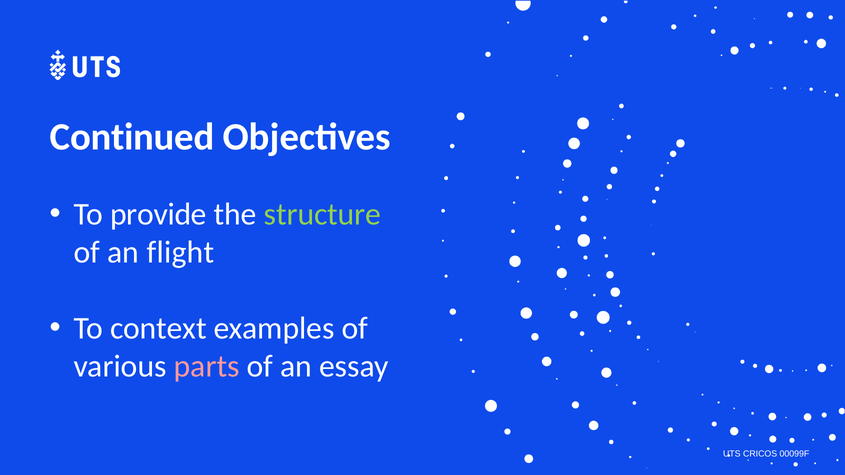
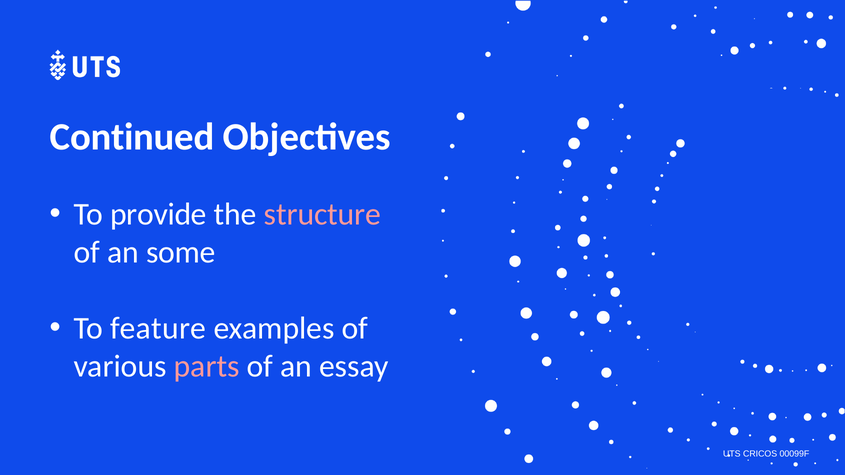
structure colour: light green -> pink
flight: flight -> some
context: context -> feature
